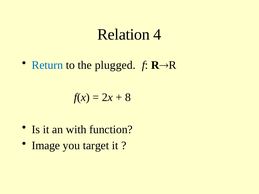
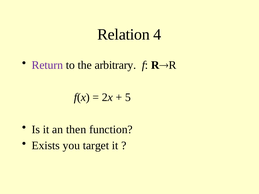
Return colour: blue -> purple
plugged: plugged -> arbitrary
8: 8 -> 5
with: with -> then
Image: Image -> Exists
